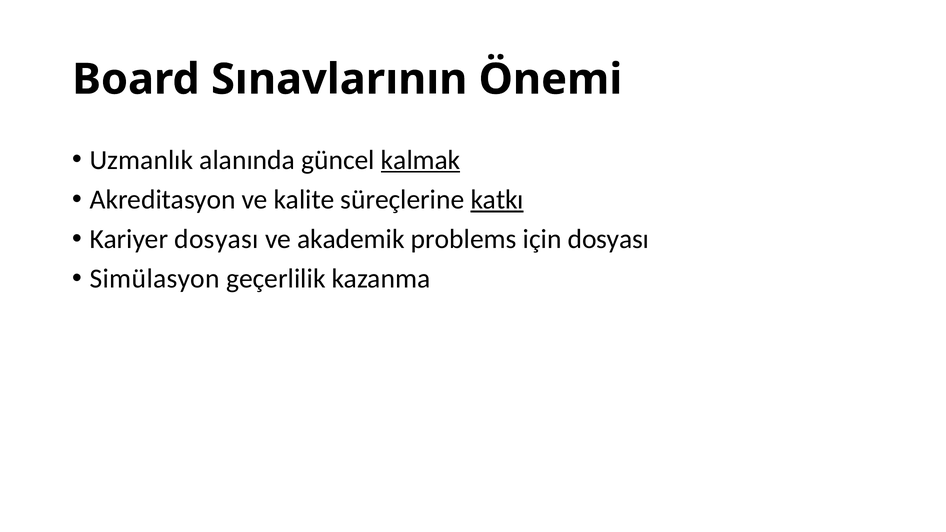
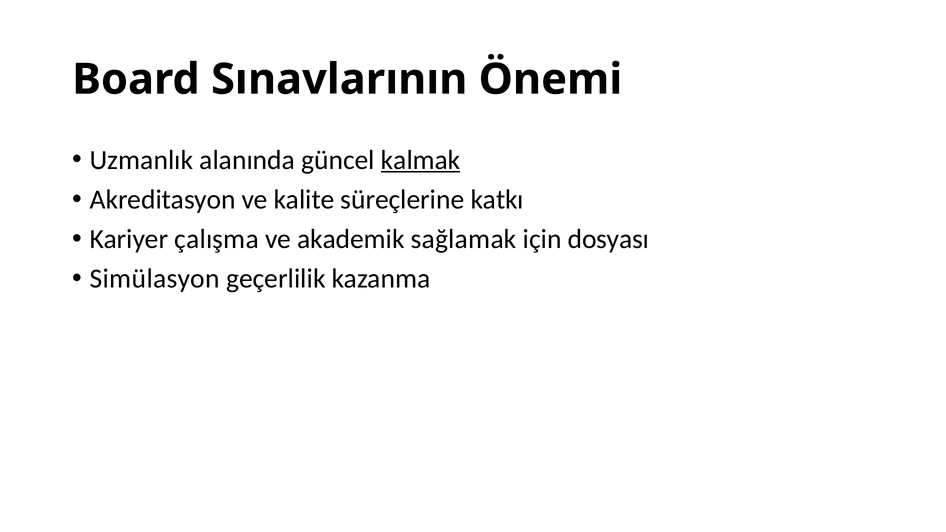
katkı underline: present -> none
Kariyer dosyası: dosyası -> çalışma
problems: problems -> sağlamak
